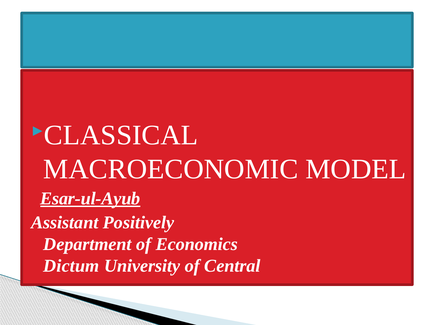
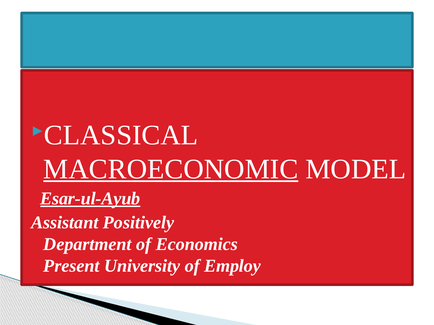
MACROECONOMIC underline: none -> present
Dictum: Dictum -> Present
Central: Central -> Employ
